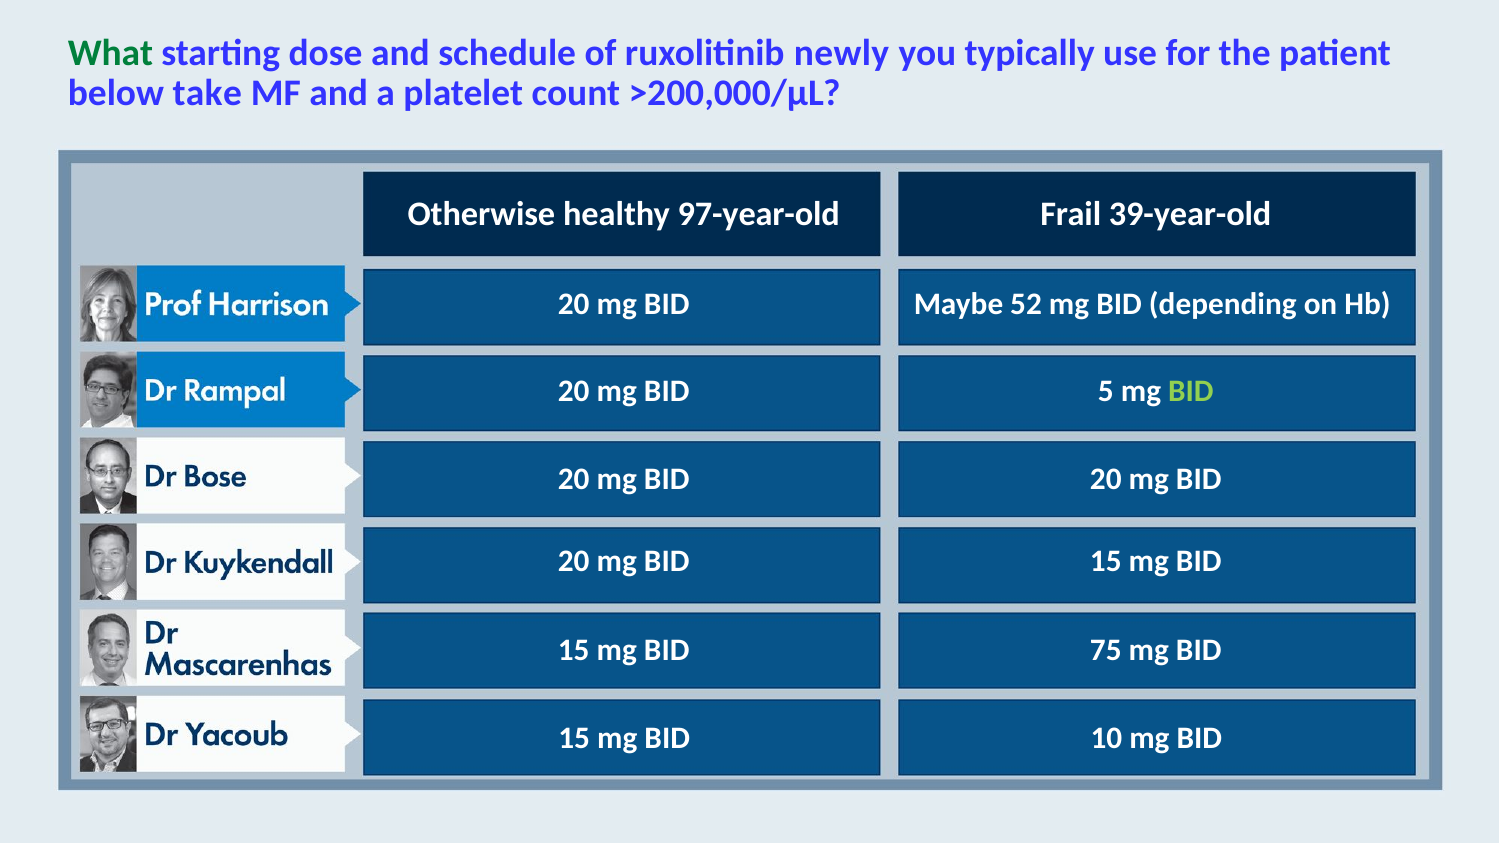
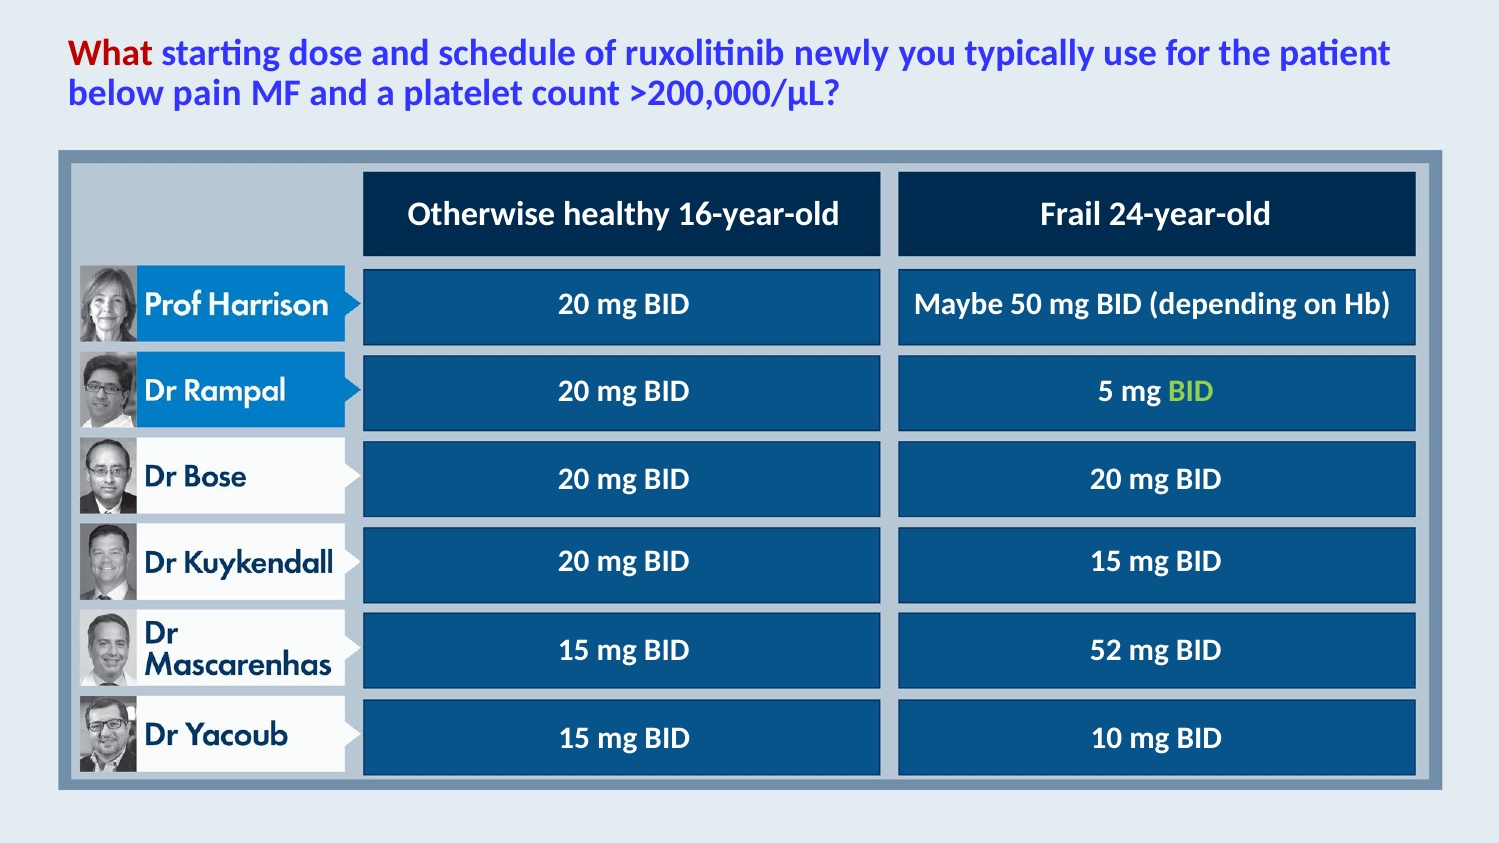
What colour: green -> red
take: take -> pain
97-year-old: 97-year-old -> 16-year-old
39-year-old: 39-year-old -> 24-year-old
52: 52 -> 50
75: 75 -> 52
